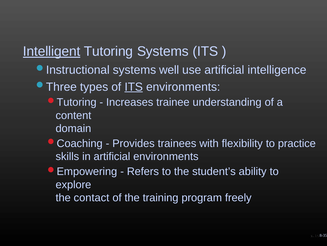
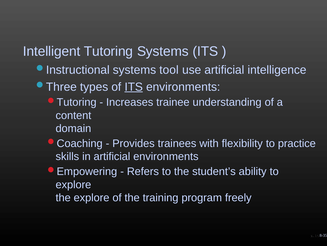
Intelligent underline: present -> none
well: well -> tool
the contact: contact -> explore
